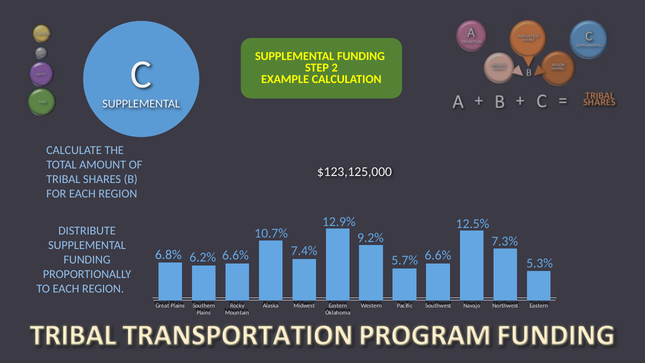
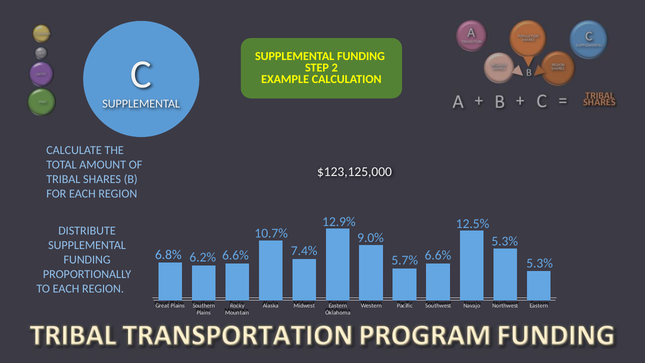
9.2%: 9.2% -> 9.0%
7.3% at (505, 241): 7.3% -> 5.3%
